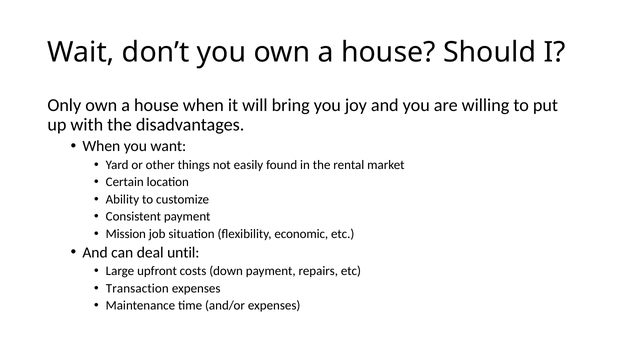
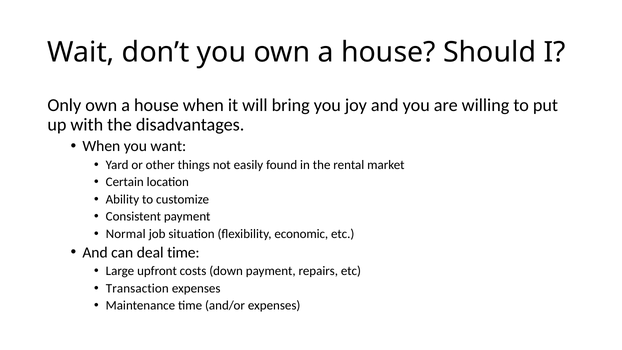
Mission: Mission -> Normal
deal until: until -> time
